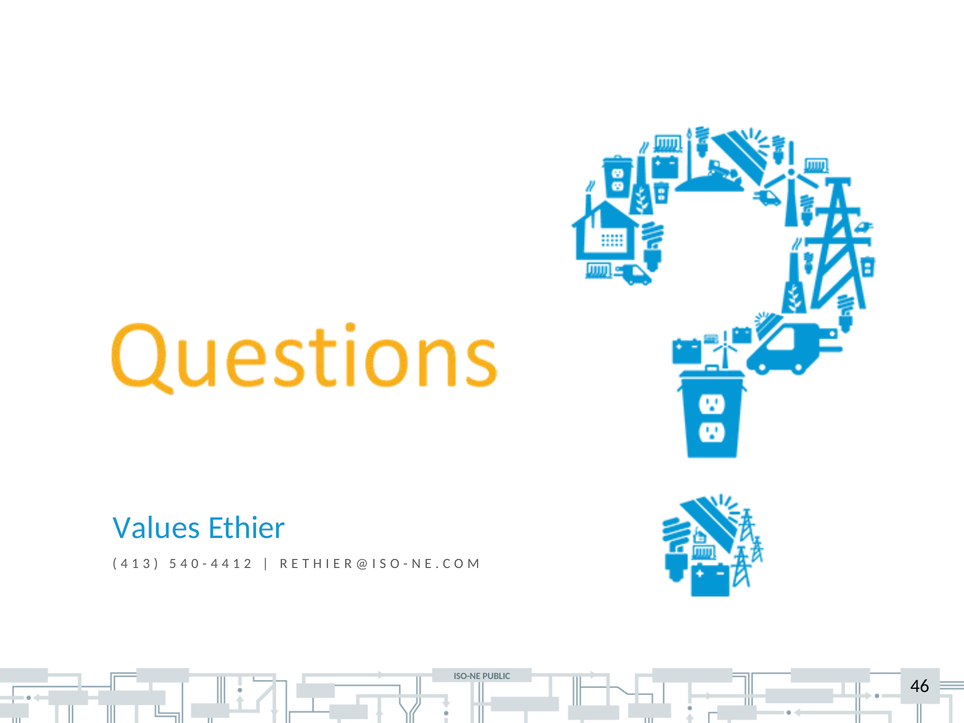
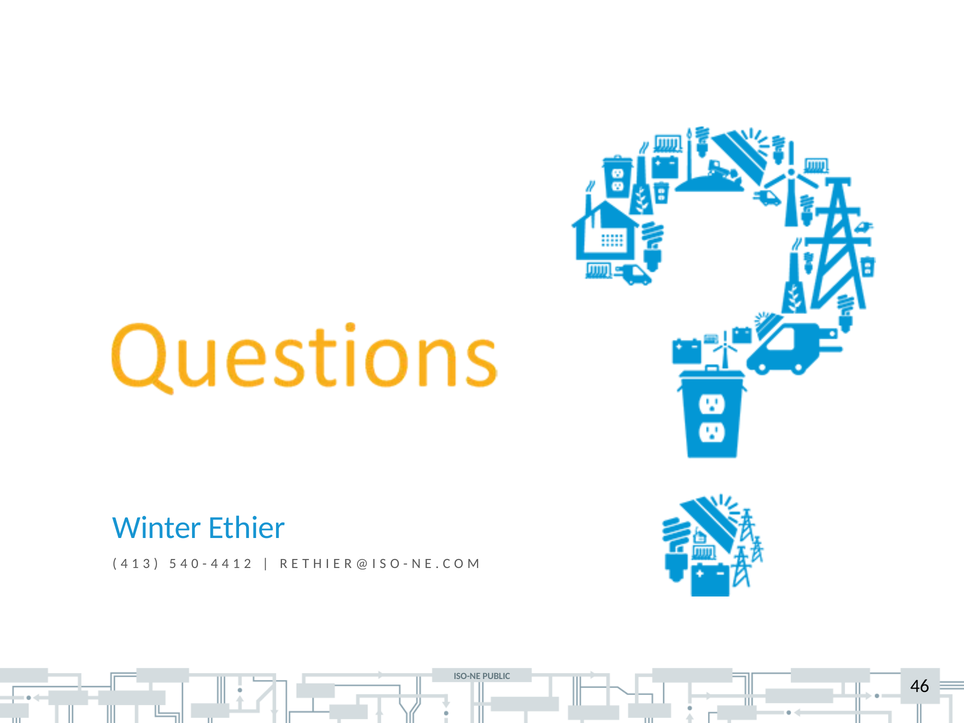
Values: Values -> Winter
